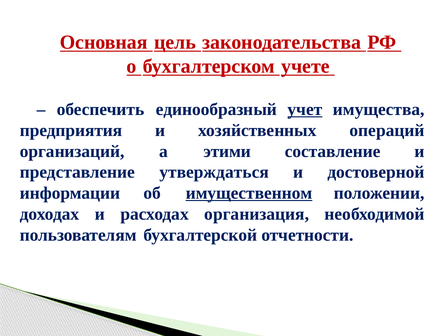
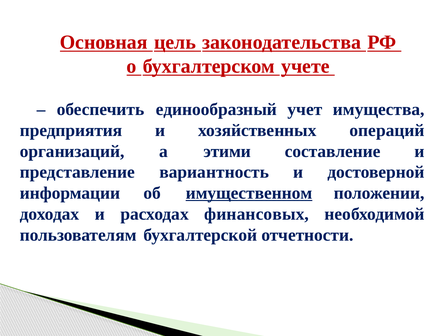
учет underline: present -> none
утверждаться: утверждаться -> вариантность
организация: организация -> финансовых
